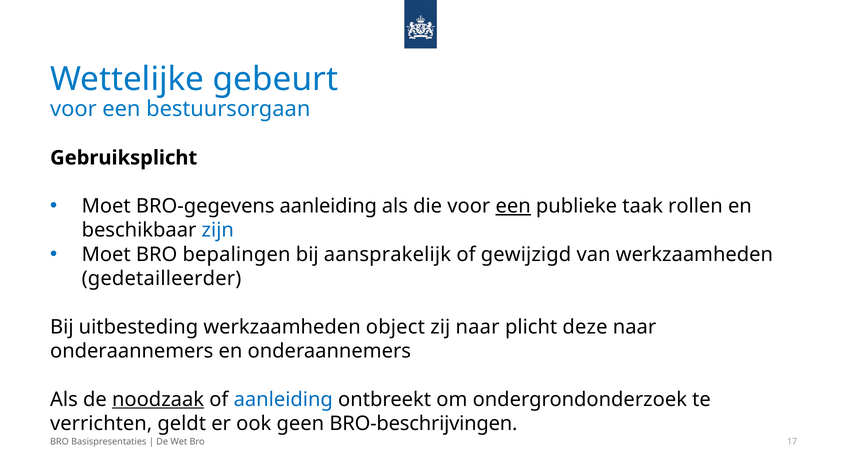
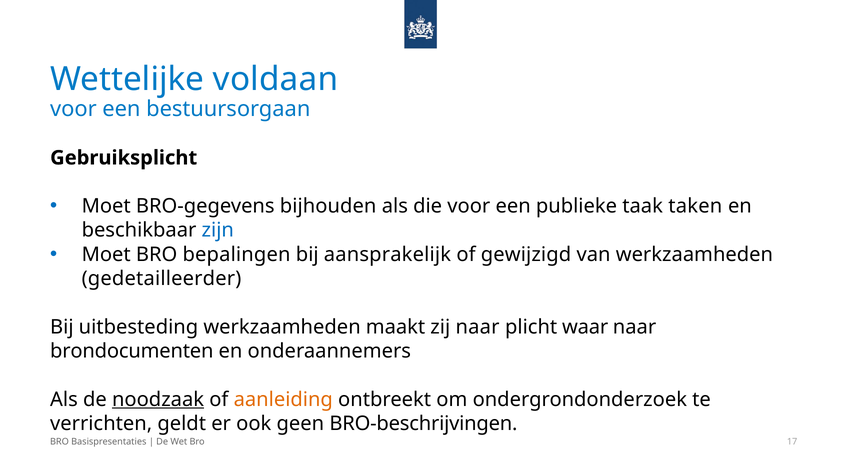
gebeurt: gebeurt -> voldaan
BRO-gegevens aanleiding: aanleiding -> bijhouden
een at (513, 206) underline: present -> none
rollen: rollen -> taken
object: object -> maakt
deze: deze -> waar
onderaannemers at (132, 351): onderaannemers -> brondocumenten
aanleiding at (283, 399) colour: blue -> orange
